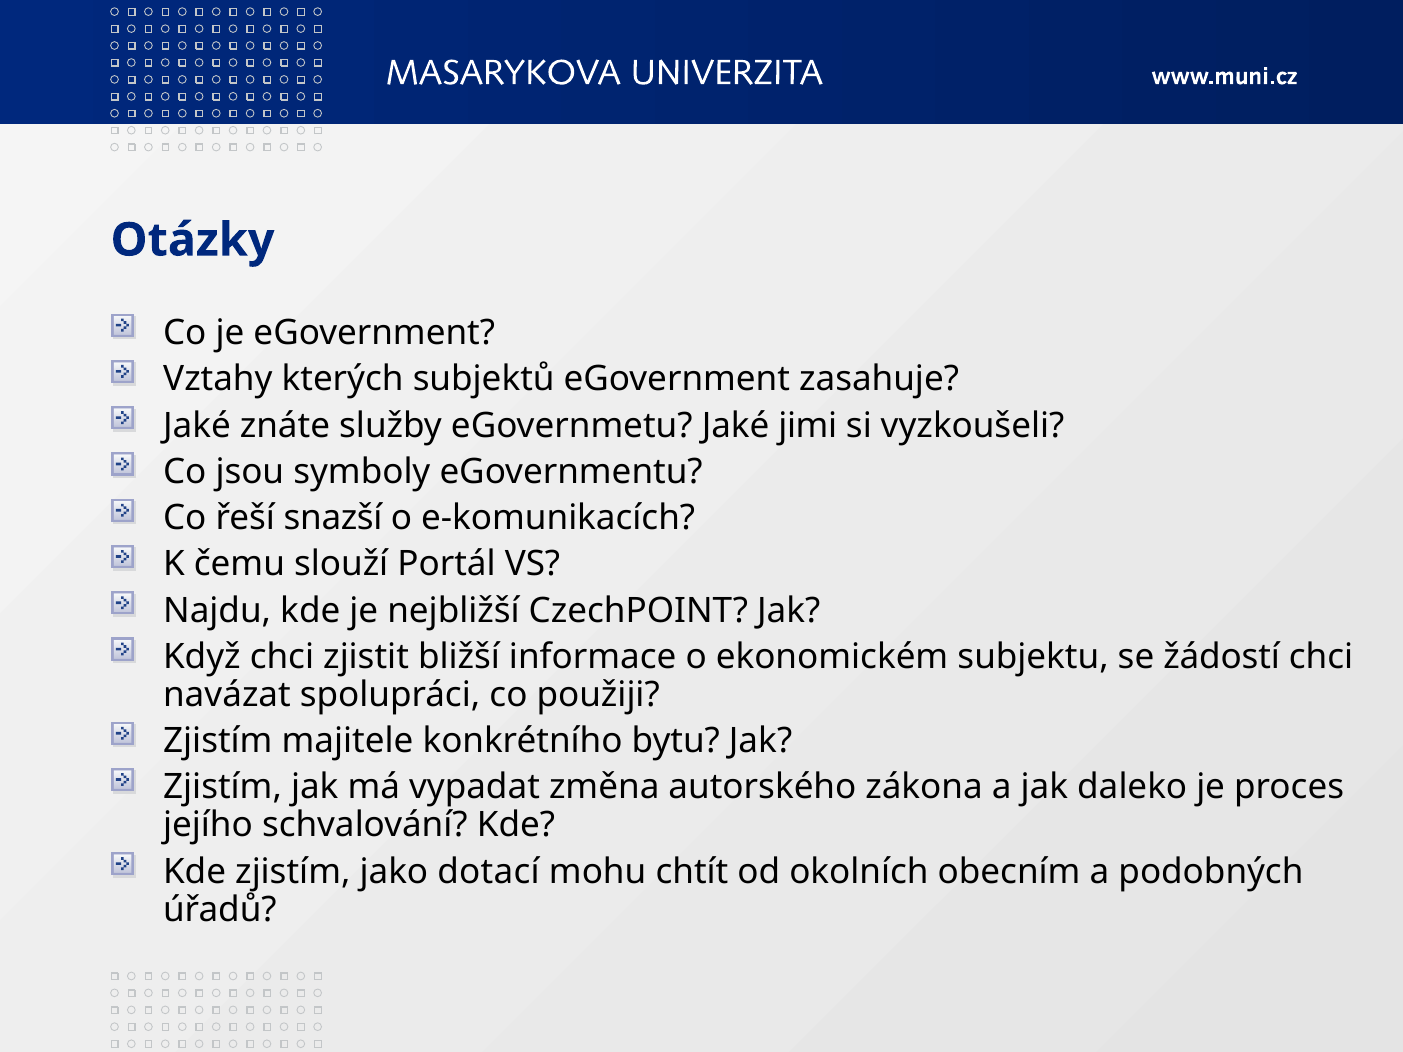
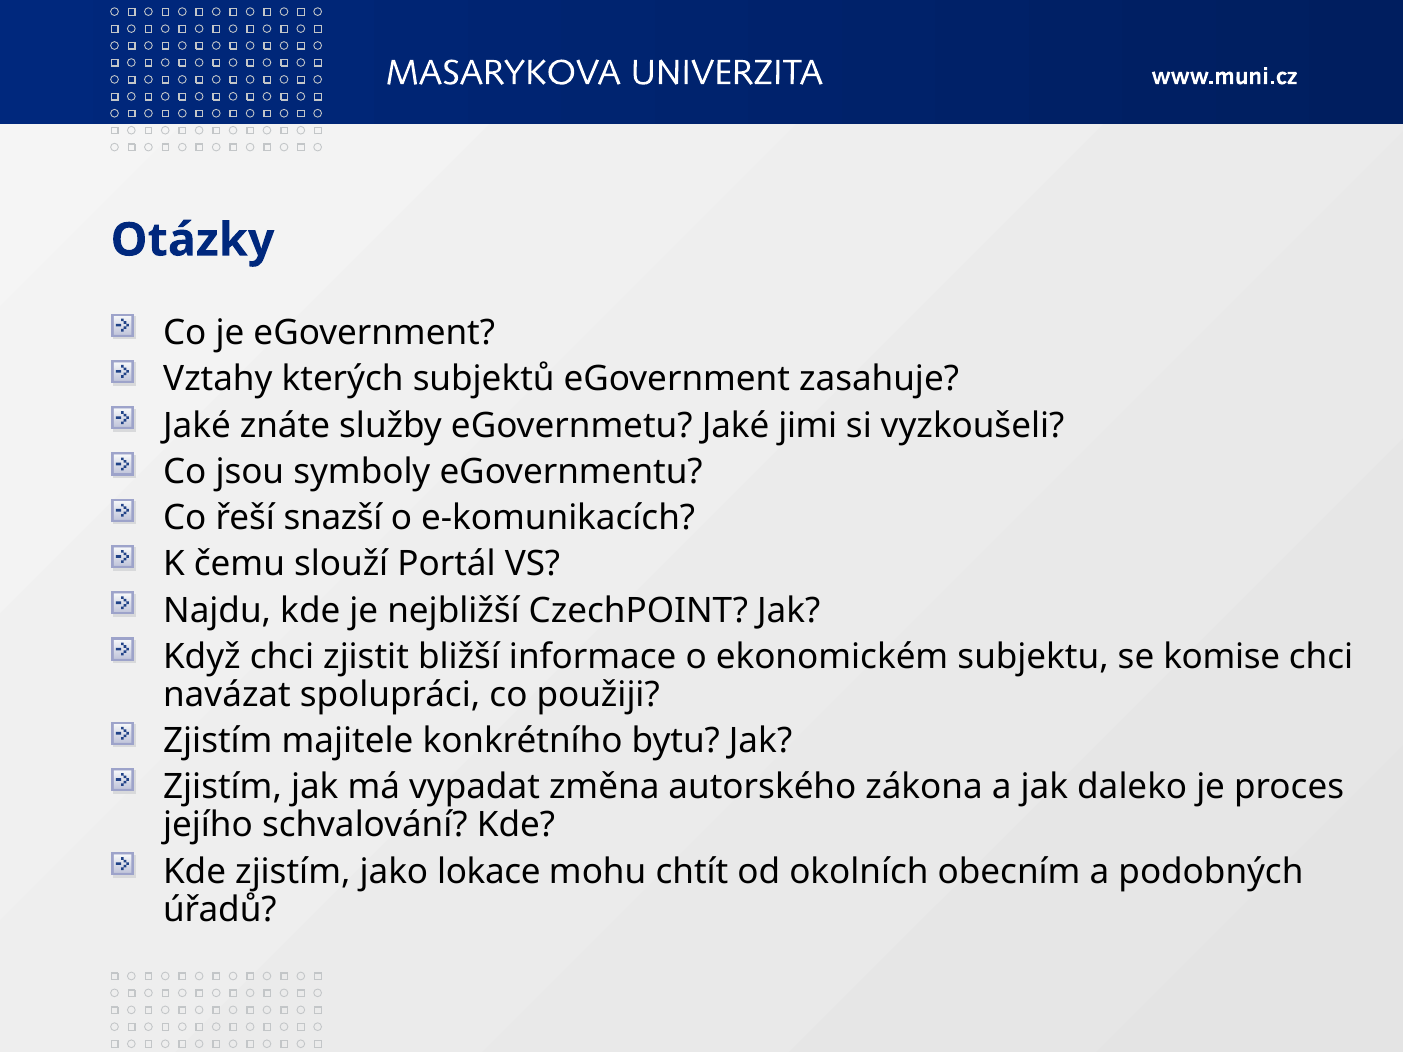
žádostí: žádostí -> komise
dotací: dotací -> lokace
